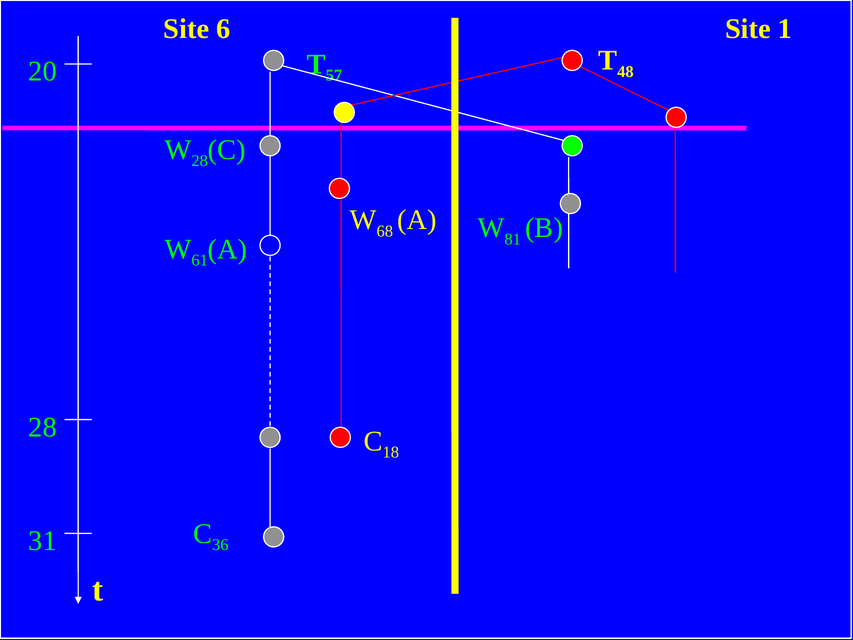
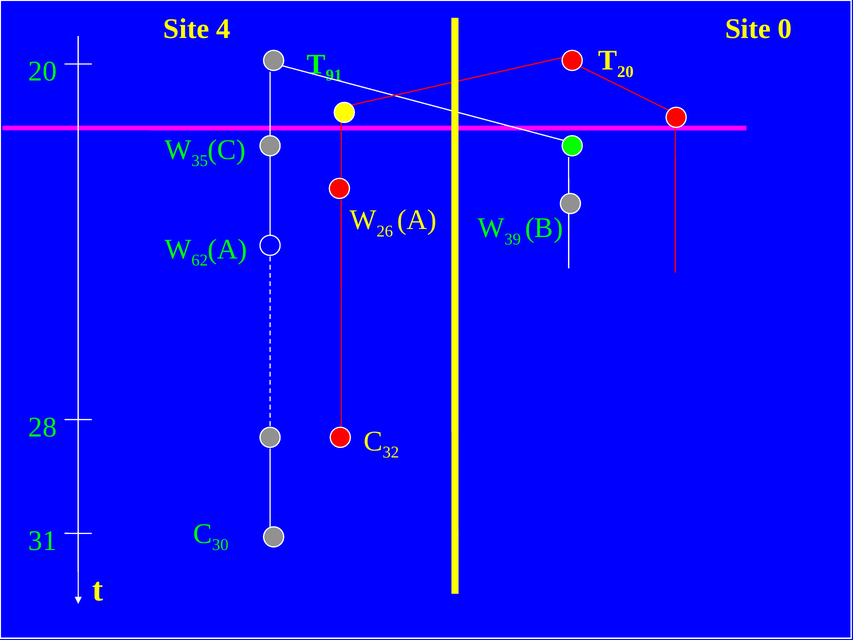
6: 6 -> 4
1: 1 -> 0
T 48: 48 -> 20
57: 57 -> 91
28 at (200, 161): 28 -> 35
68: 68 -> 26
81: 81 -> 39
61: 61 -> 62
18: 18 -> 32
36: 36 -> 30
